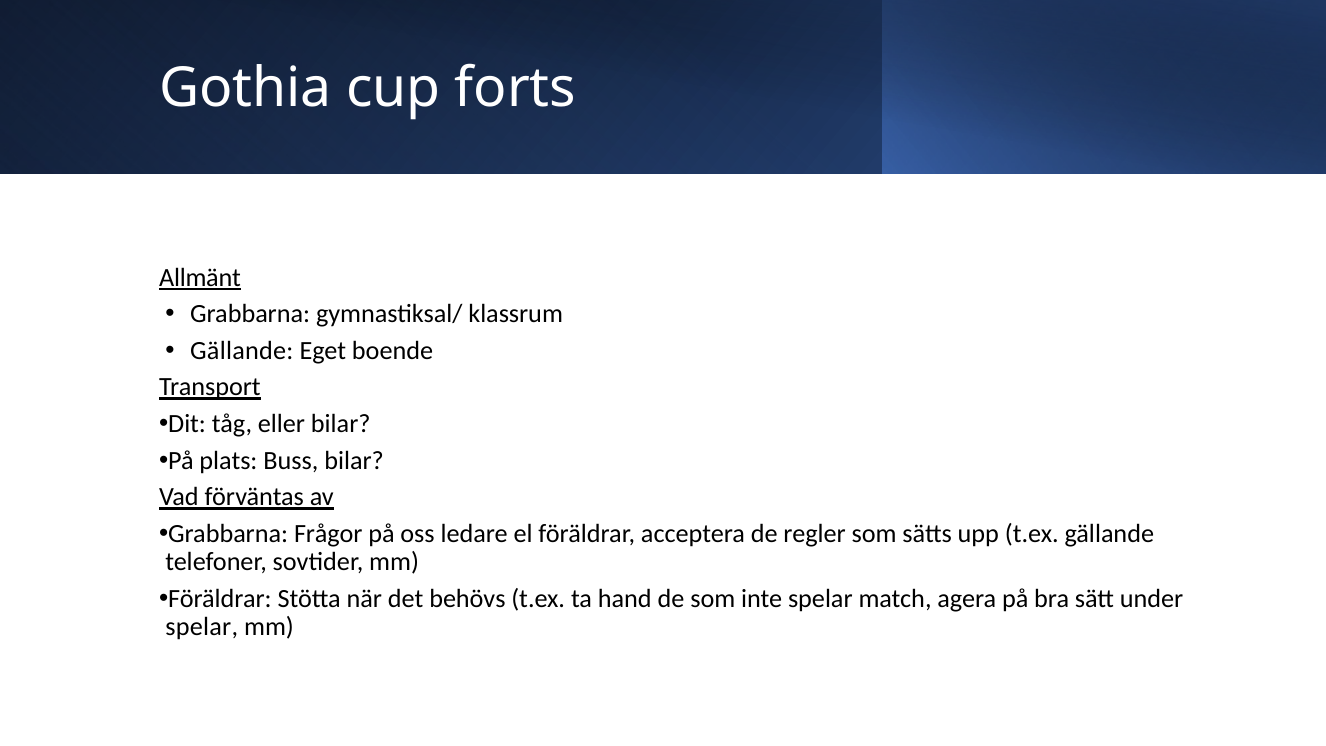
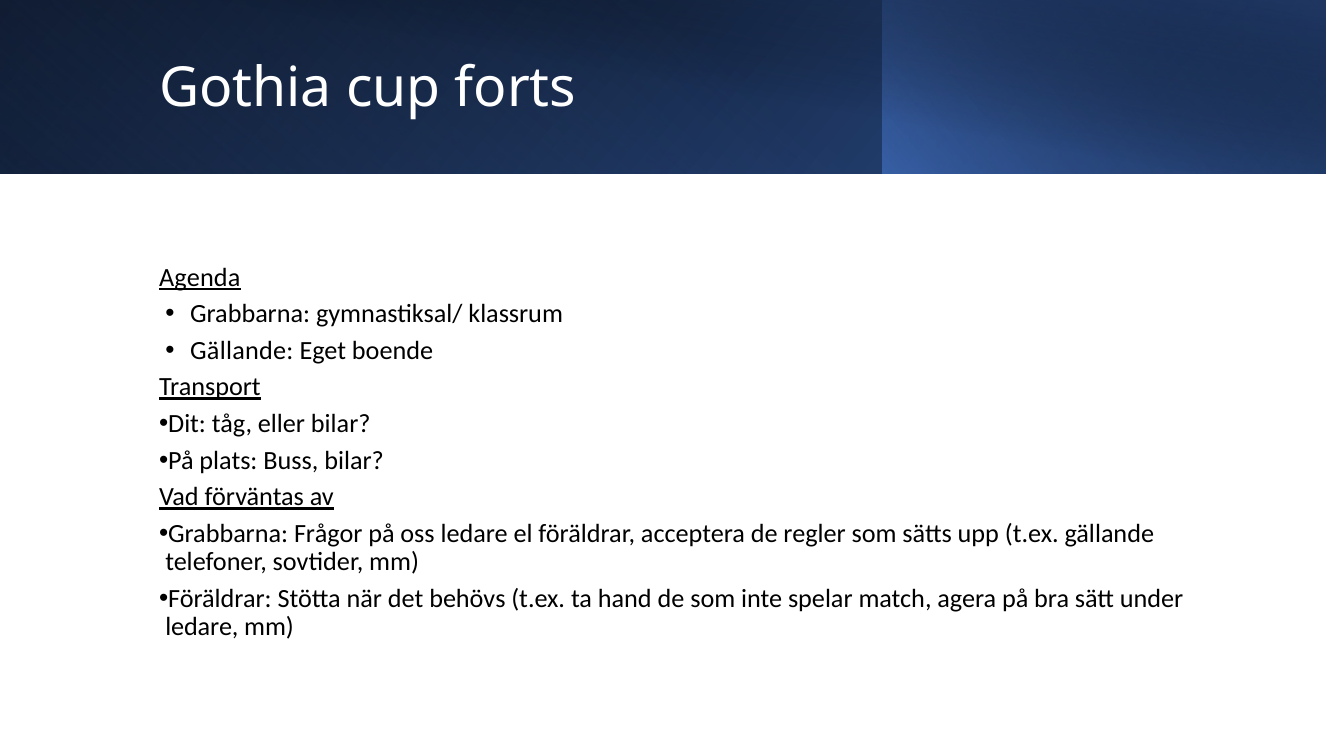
Allmänt: Allmänt -> Agenda
spelar at (202, 627): spelar -> ledare
